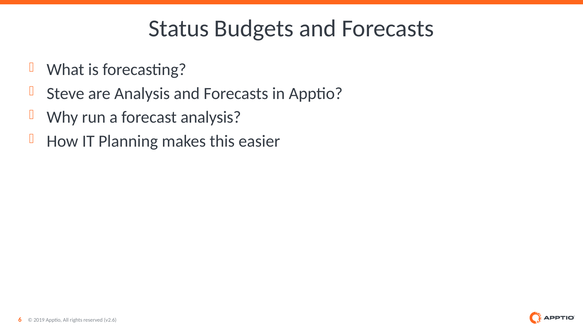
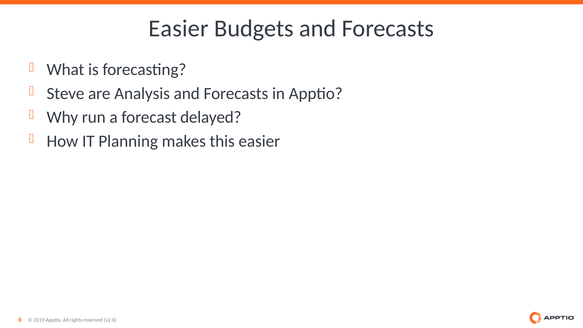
Status at (179, 28): Status -> Easier
forecast analysis: analysis -> delayed
